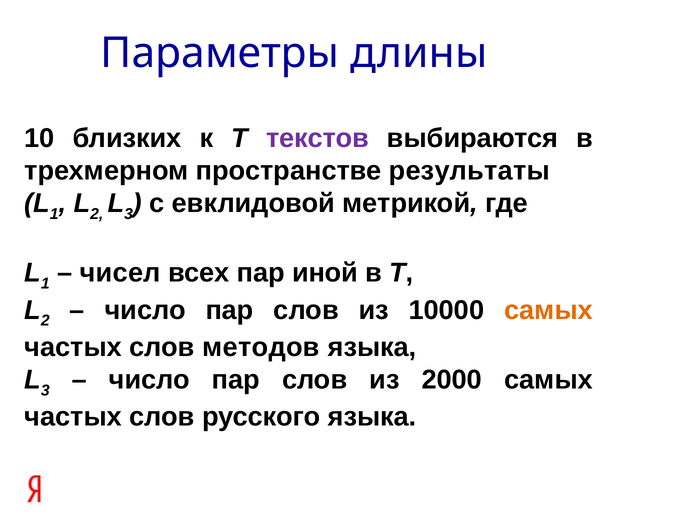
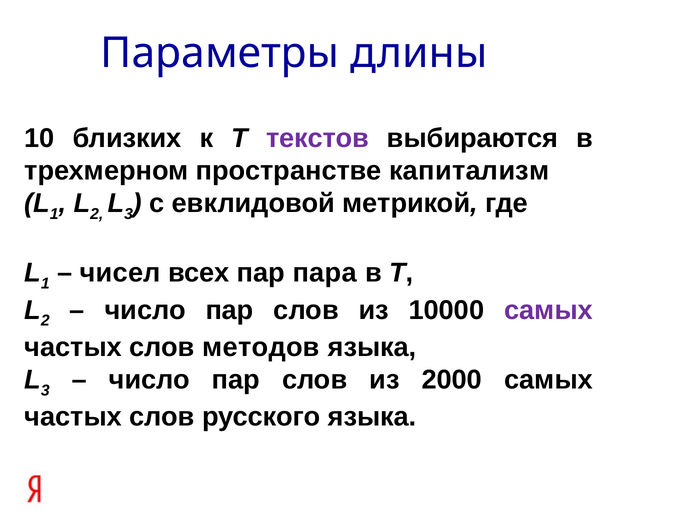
результаты: результаты -> капитализм
иной: иной -> пара
самых at (548, 310) colour: orange -> purple
